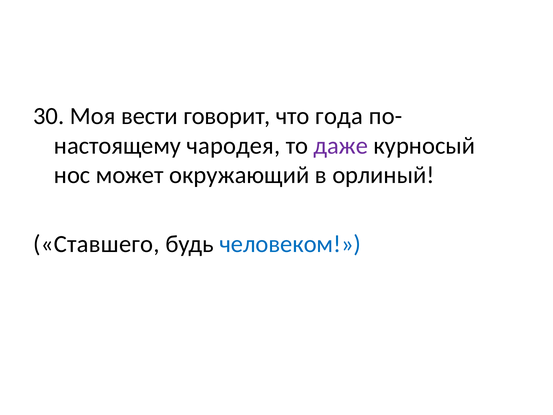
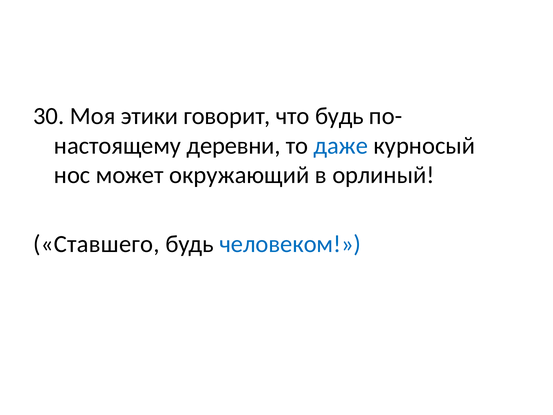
вести: вести -> этики
что года: года -> будь
чародея: чародея -> деревни
даже colour: purple -> blue
